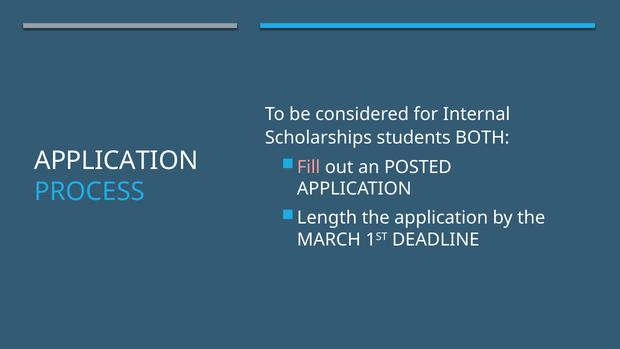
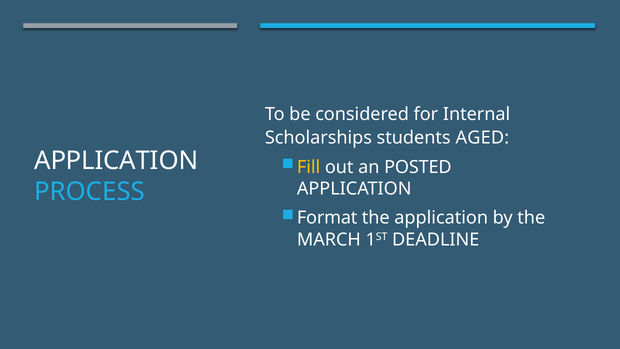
BOTH: BOTH -> AGED
Fill colour: pink -> yellow
Length: Length -> Format
